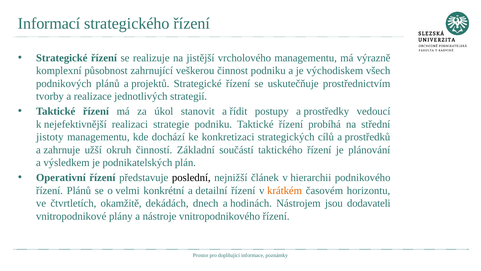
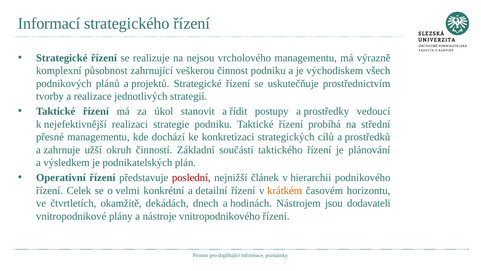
jistější: jistější -> nejsou
jistoty: jistoty -> přesné
poslední colour: black -> red
řízení Plánů: Plánů -> Celek
